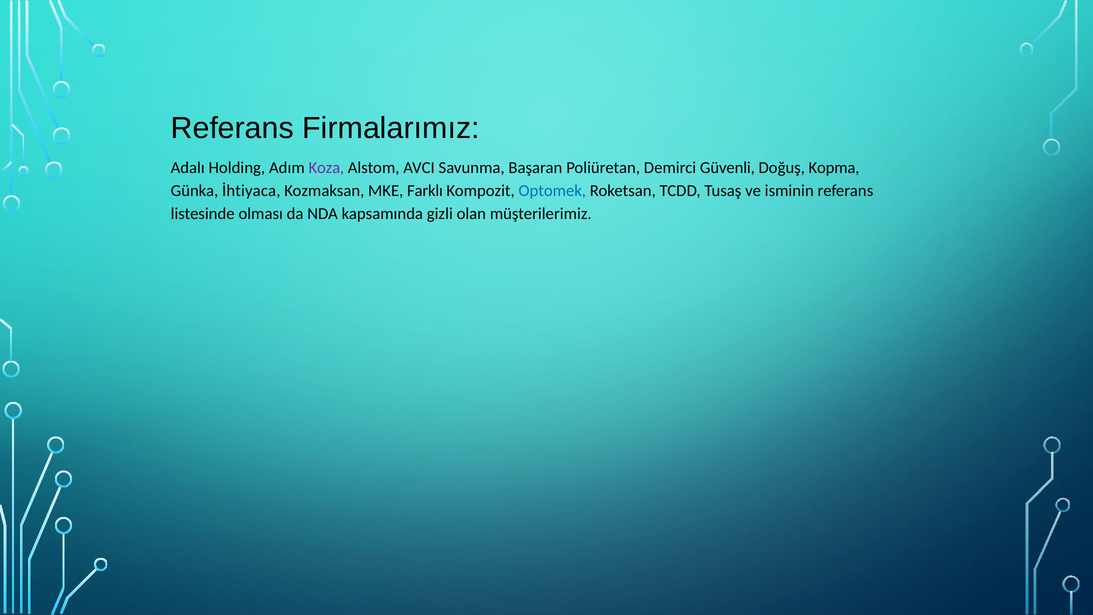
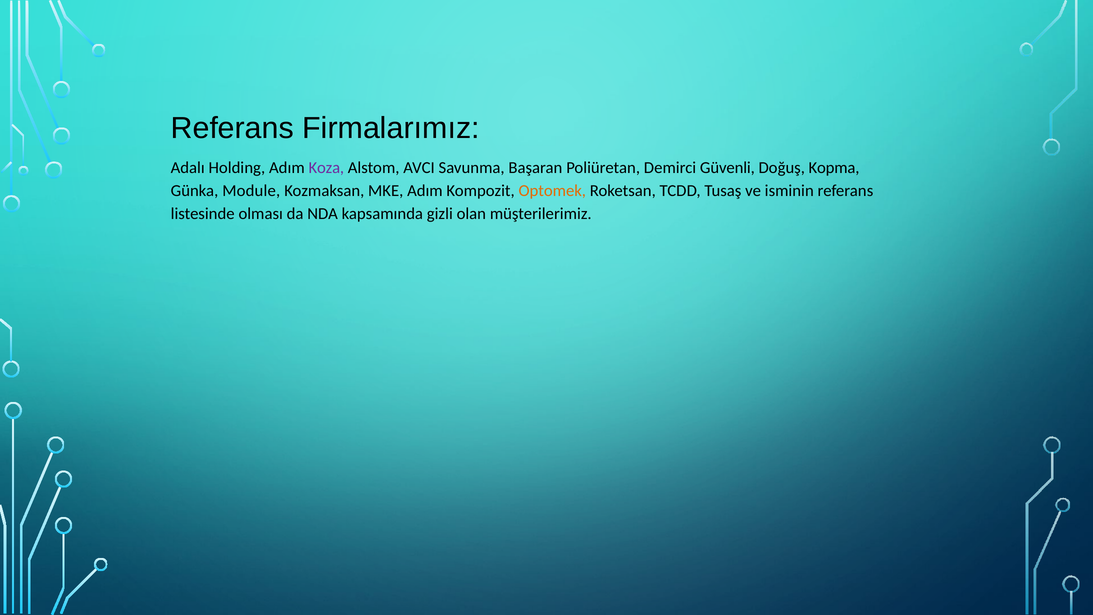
İhtiyaca: İhtiyaca -> Module
MKE Farklı: Farklı -> Adım
Optomek colour: blue -> orange
